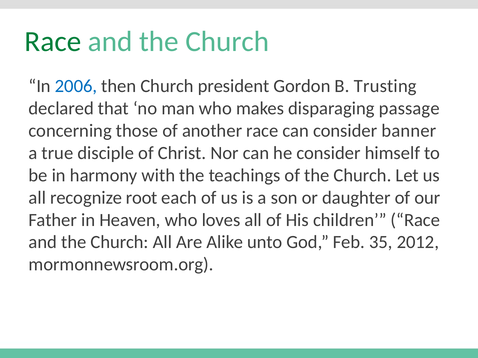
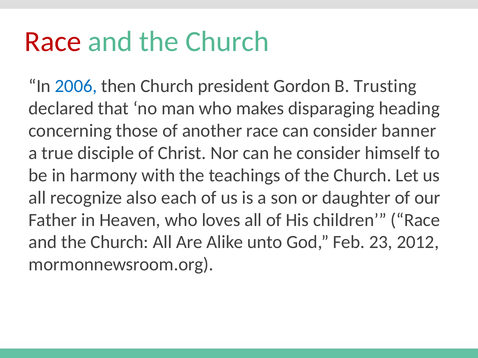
Race at (53, 42) colour: green -> red
passage: passage -> heading
root: root -> also
35: 35 -> 23
